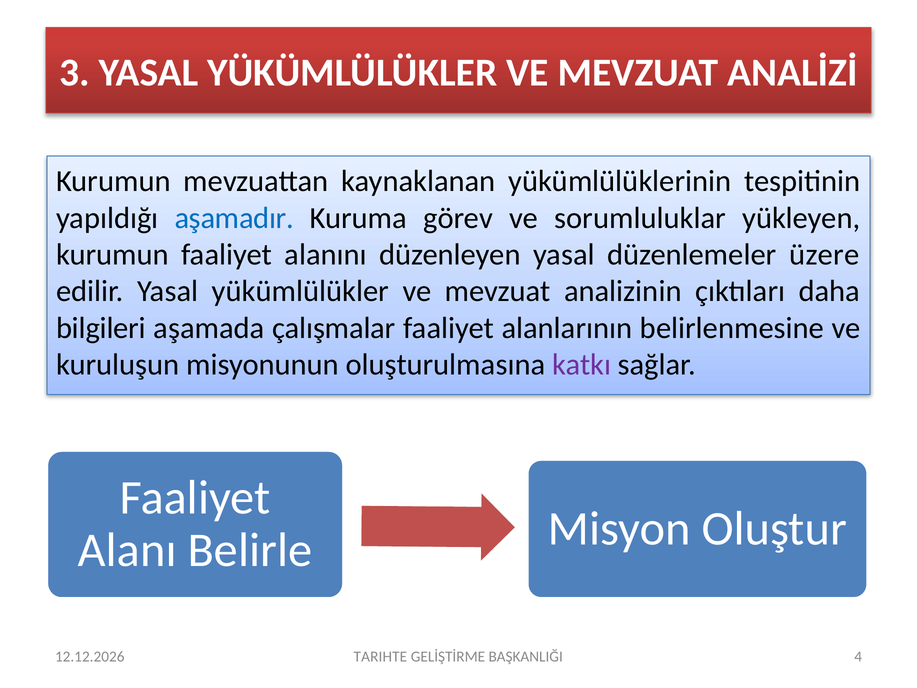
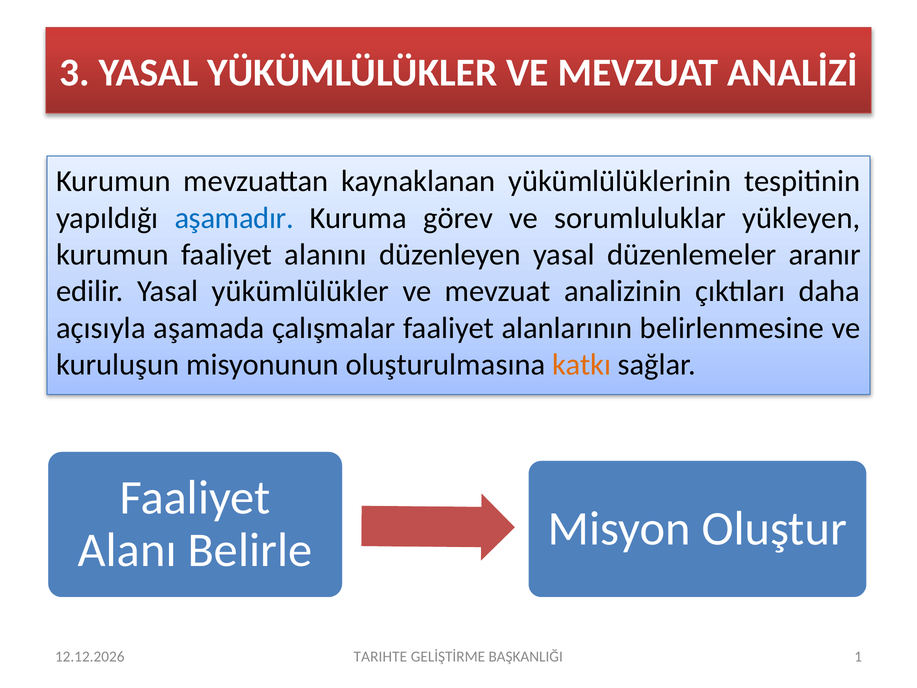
üzere: üzere -> aranır
bilgileri: bilgileri -> açısıyla
katkı colour: purple -> orange
4: 4 -> 1
